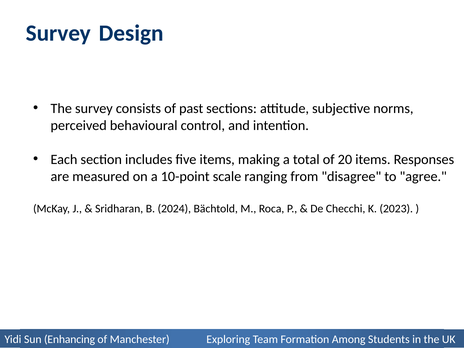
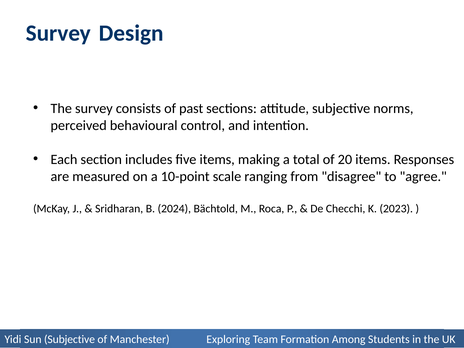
Sun Enhancing: Enhancing -> Subjective
